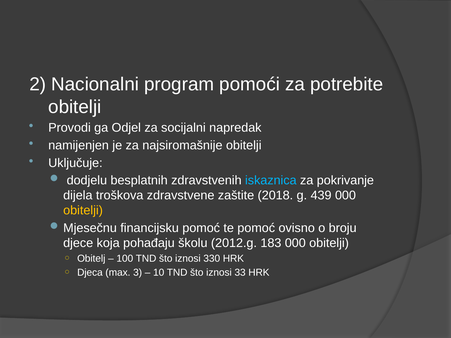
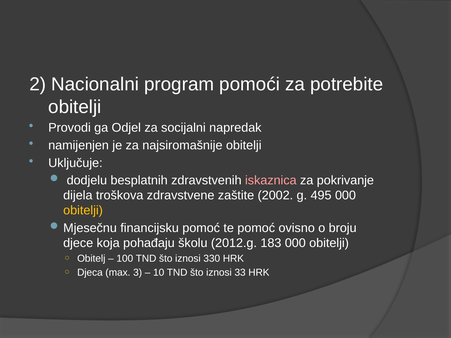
iskaznica colour: light blue -> pink
2018: 2018 -> 2002
439: 439 -> 495
